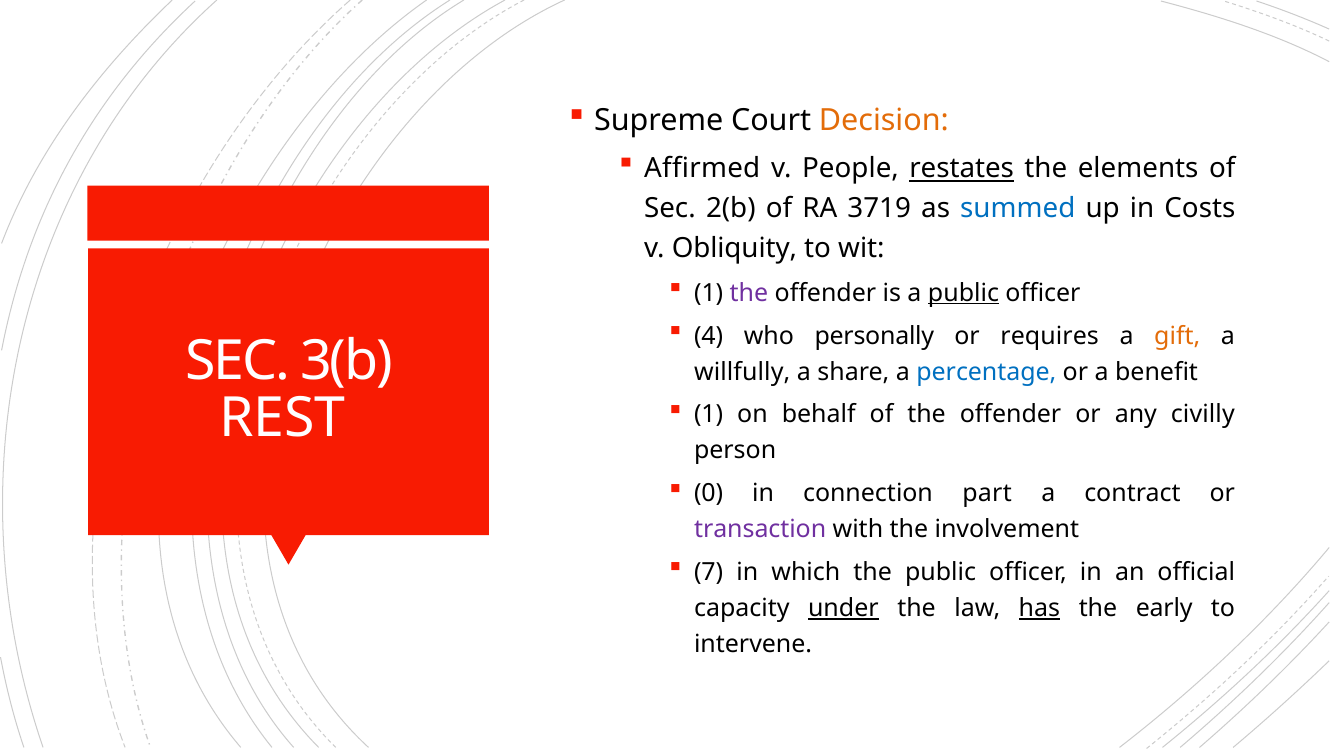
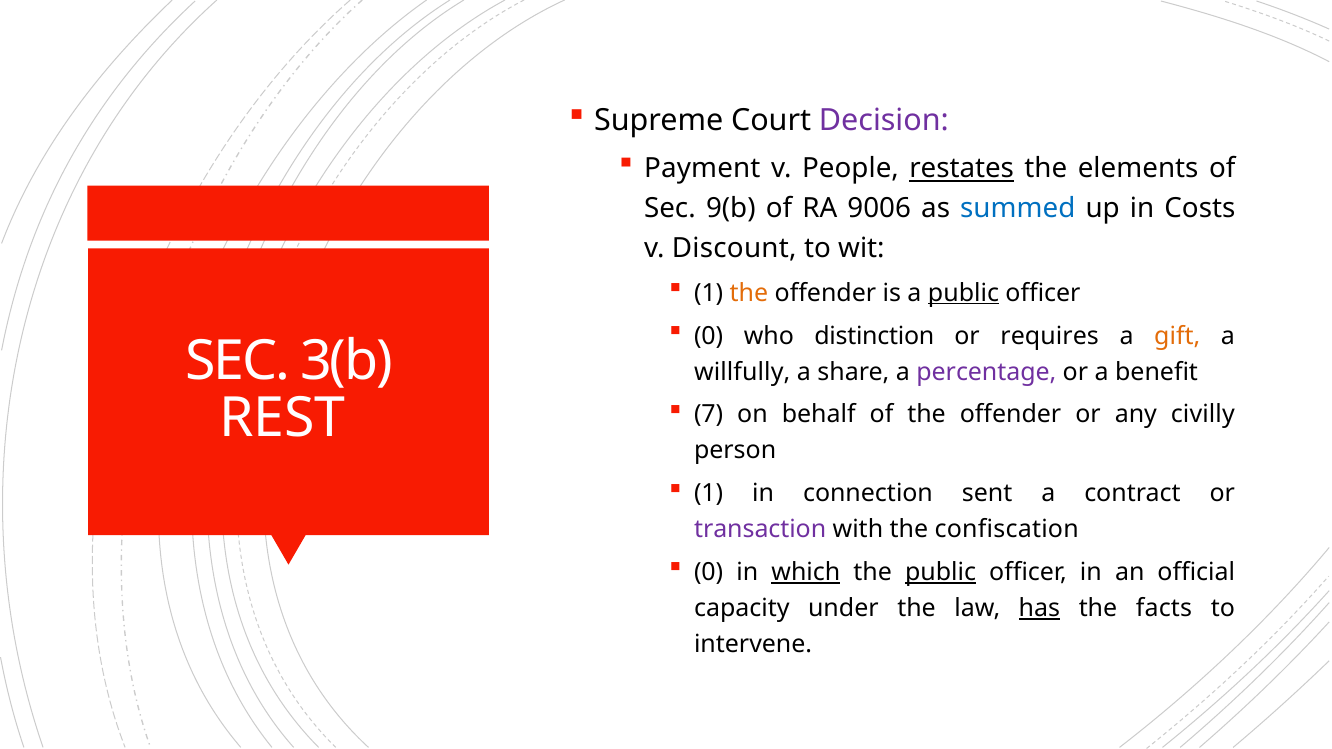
Decision colour: orange -> purple
Affirmed: Affirmed -> Payment
2(b: 2(b -> 9(b
3719: 3719 -> 9006
Obliquity: Obliquity -> Discount
the at (749, 293) colour: purple -> orange
4 at (709, 336): 4 -> 0
personally: personally -> distinction
percentage colour: blue -> purple
1 at (709, 415): 1 -> 7
0 at (709, 494): 0 -> 1
part: part -> sent
involvement: involvement -> confiscation
7 at (709, 572): 7 -> 0
which underline: none -> present
public at (941, 572) underline: none -> present
under underline: present -> none
early: early -> facts
